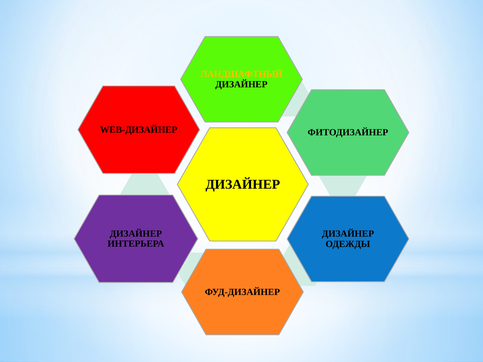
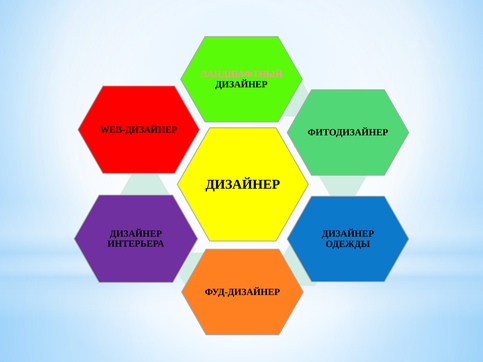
ЛАНДШАФТНЫЙ colour: yellow -> pink
